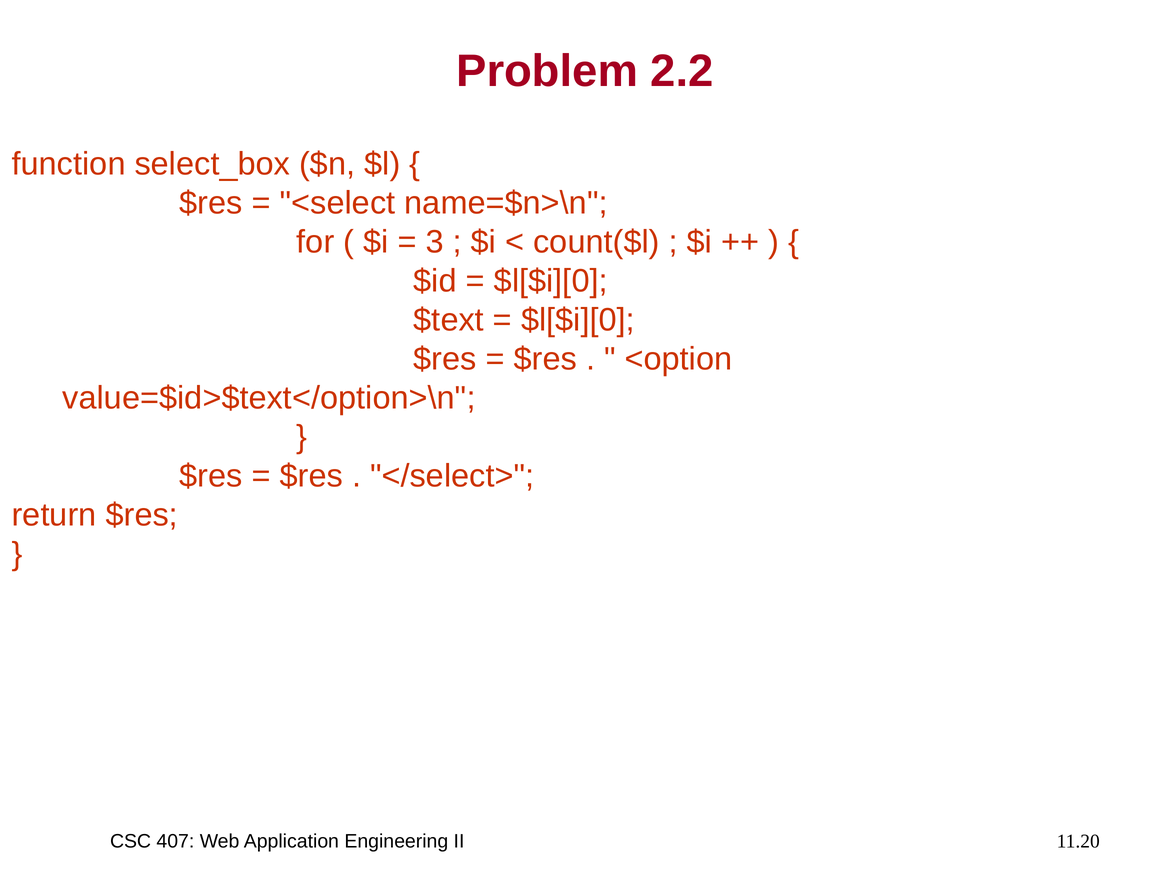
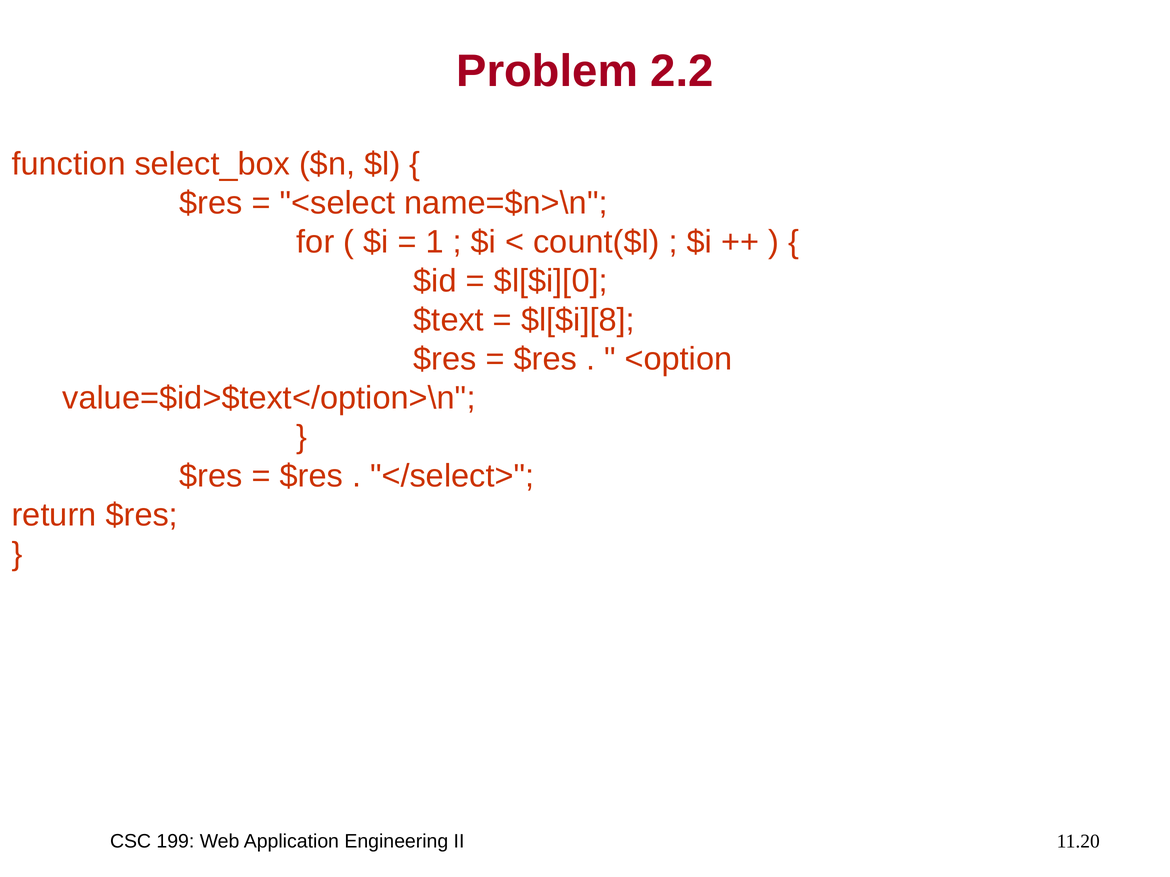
3: 3 -> 1
$l[$i][0 at (578, 320): $l[$i][0 -> $l[$i][8
407: 407 -> 199
